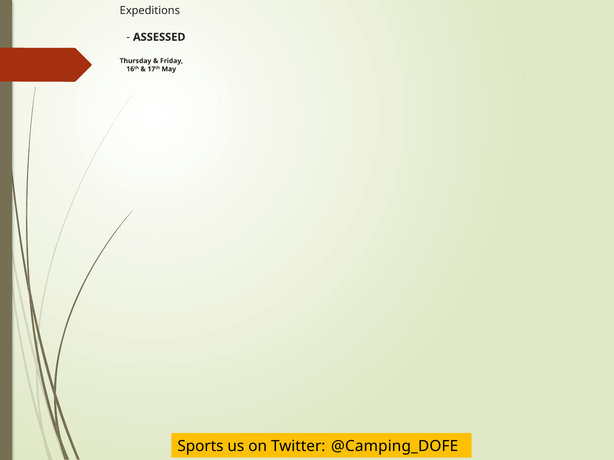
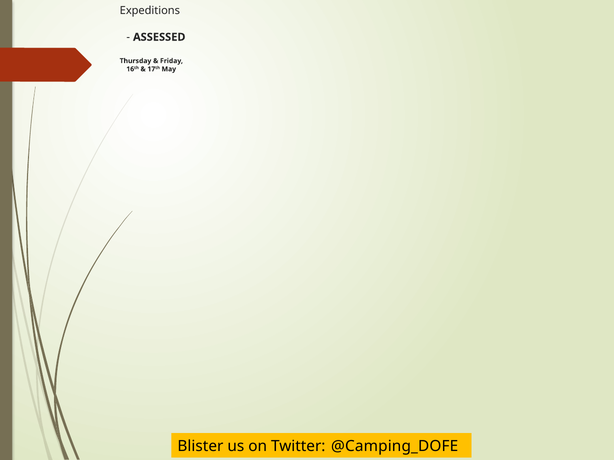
Sports: Sports -> Blister
